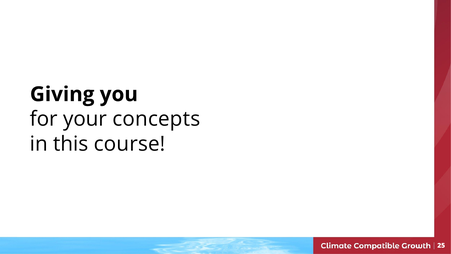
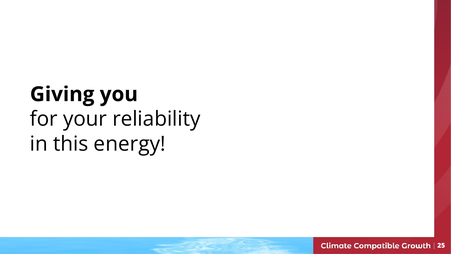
concepts: concepts -> reliability
course: course -> energy
